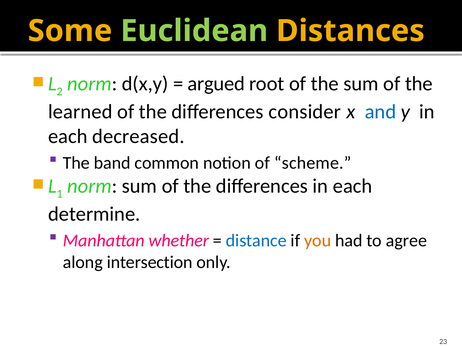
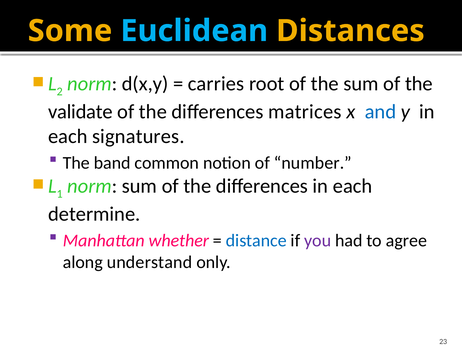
Euclidean colour: light green -> light blue
argued: argued -> carries
learned: learned -> validate
consider: consider -> matrices
decreased: decreased -> signatures
scheme: scheme -> number
you colour: orange -> purple
intersection: intersection -> understand
